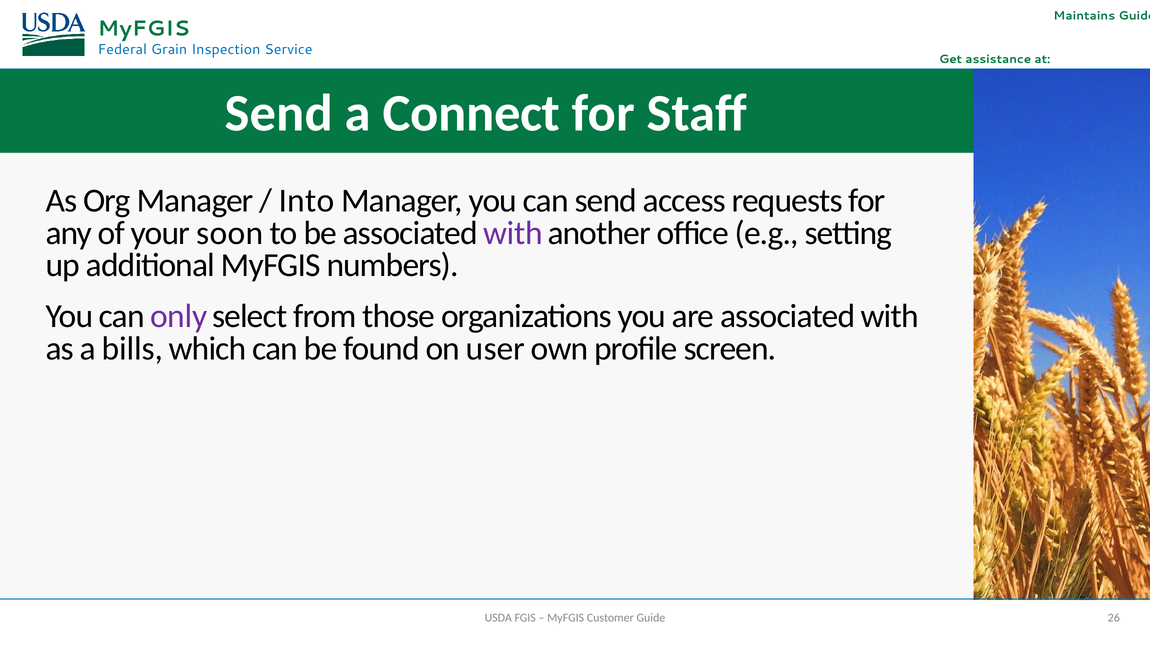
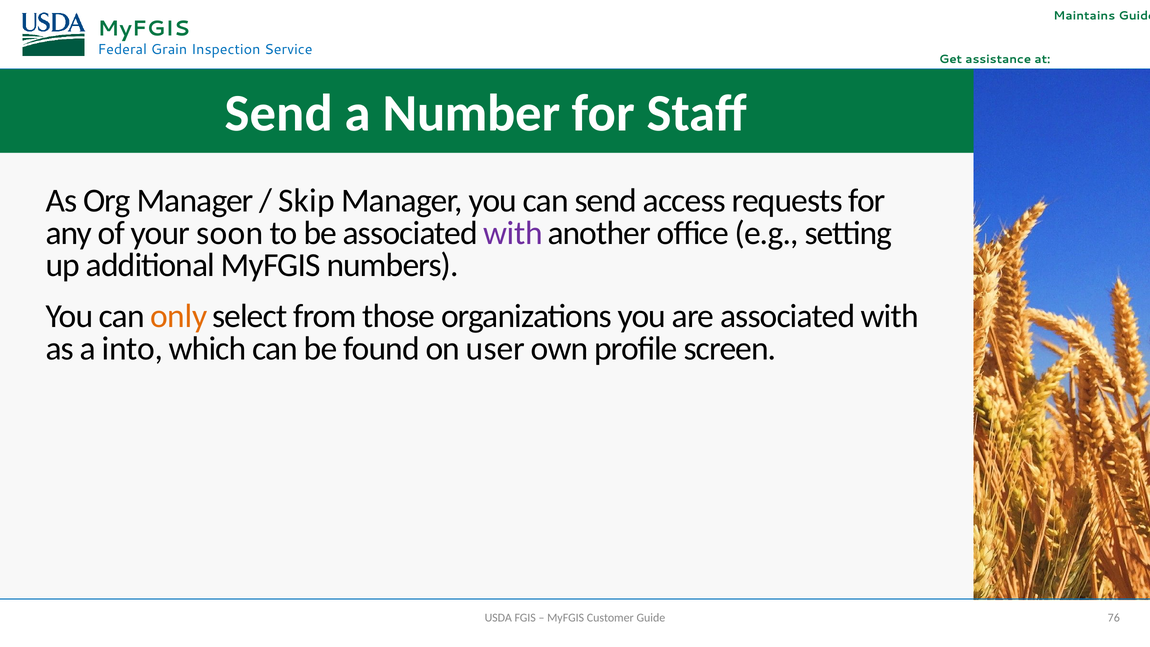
Connect: Connect -> Number
Into: Into -> Skip
only colour: purple -> orange
bills: bills -> into
26: 26 -> 76
